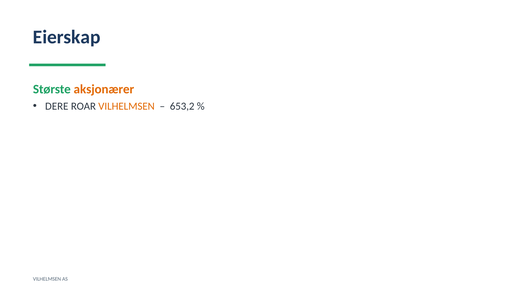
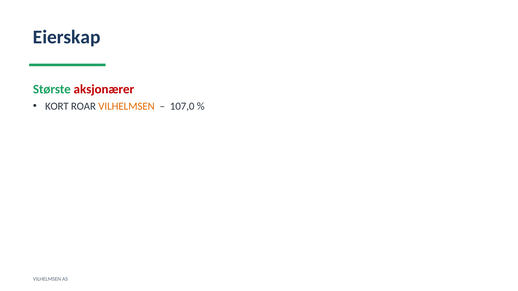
aksjonærer colour: orange -> red
DERE: DERE -> KORT
653,2: 653,2 -> 107,0
